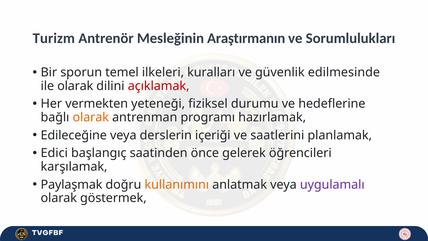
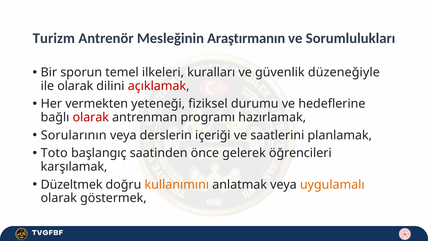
edilmesinde: edilmesinde -> düzeneğiyle
olarak at (91, 117) colour: orange -> red
Edileceğine: Edileceğine -> Sorularının
Edici: Edici -> Toto
Paylaşmak: Paylaşmak -> Düzeltmek
uygulamalı colour: purple -> orange
